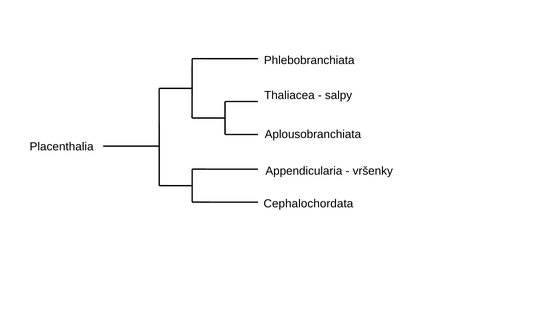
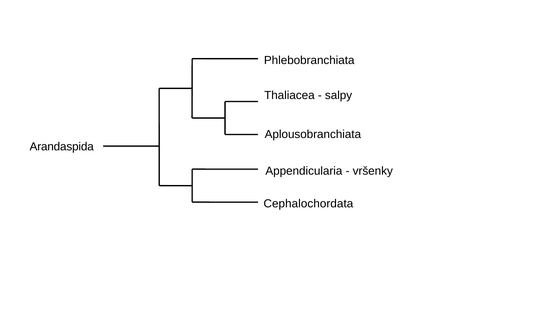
Placenthalia: Placenthalia -> Arandaspida
